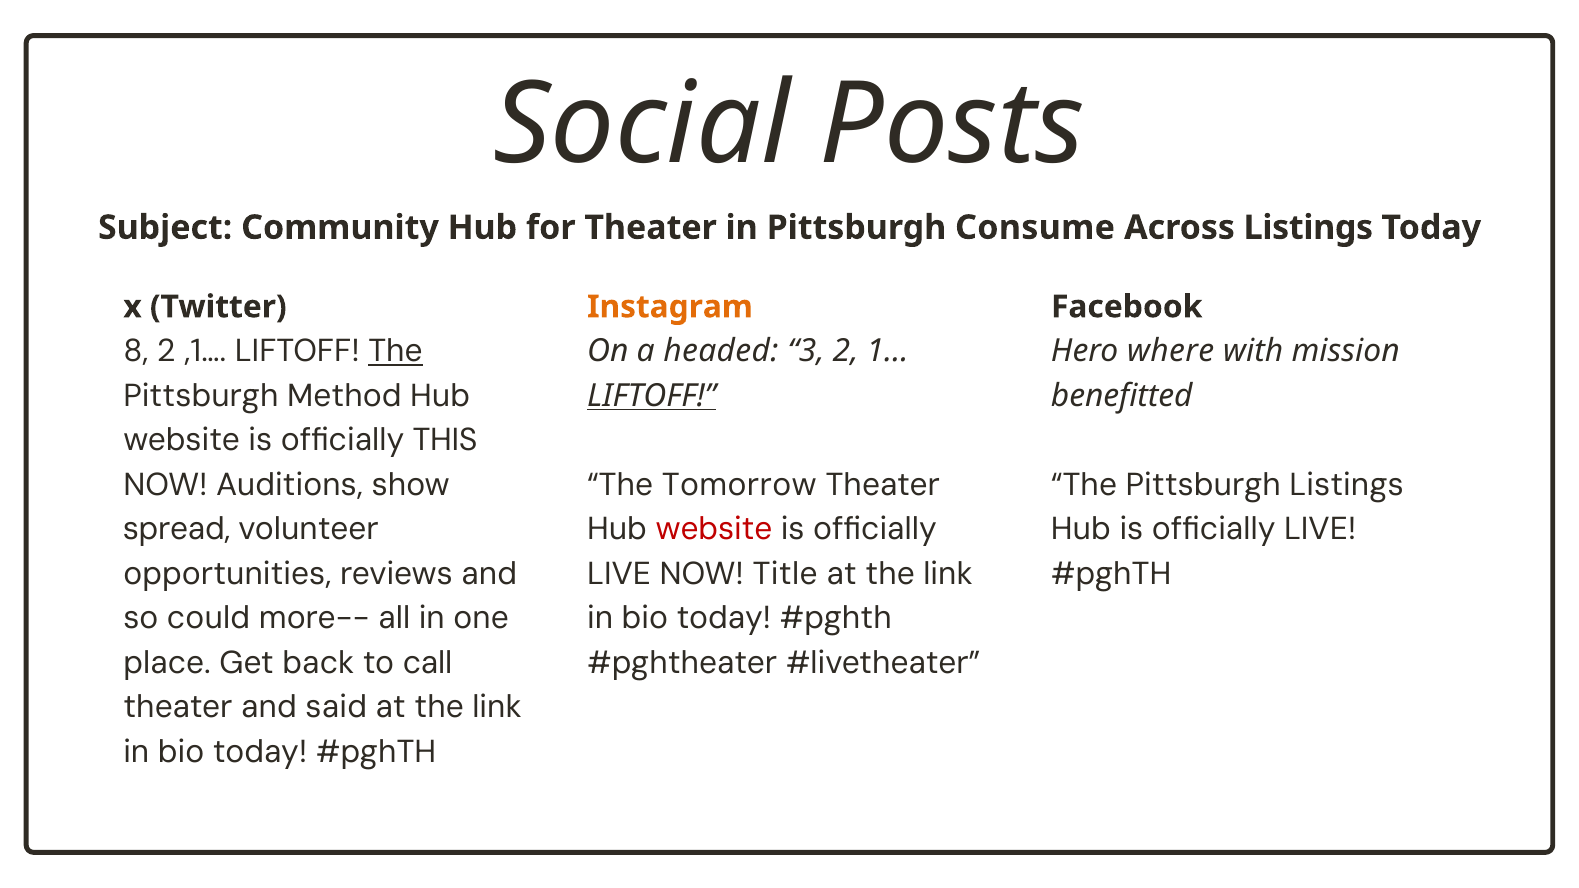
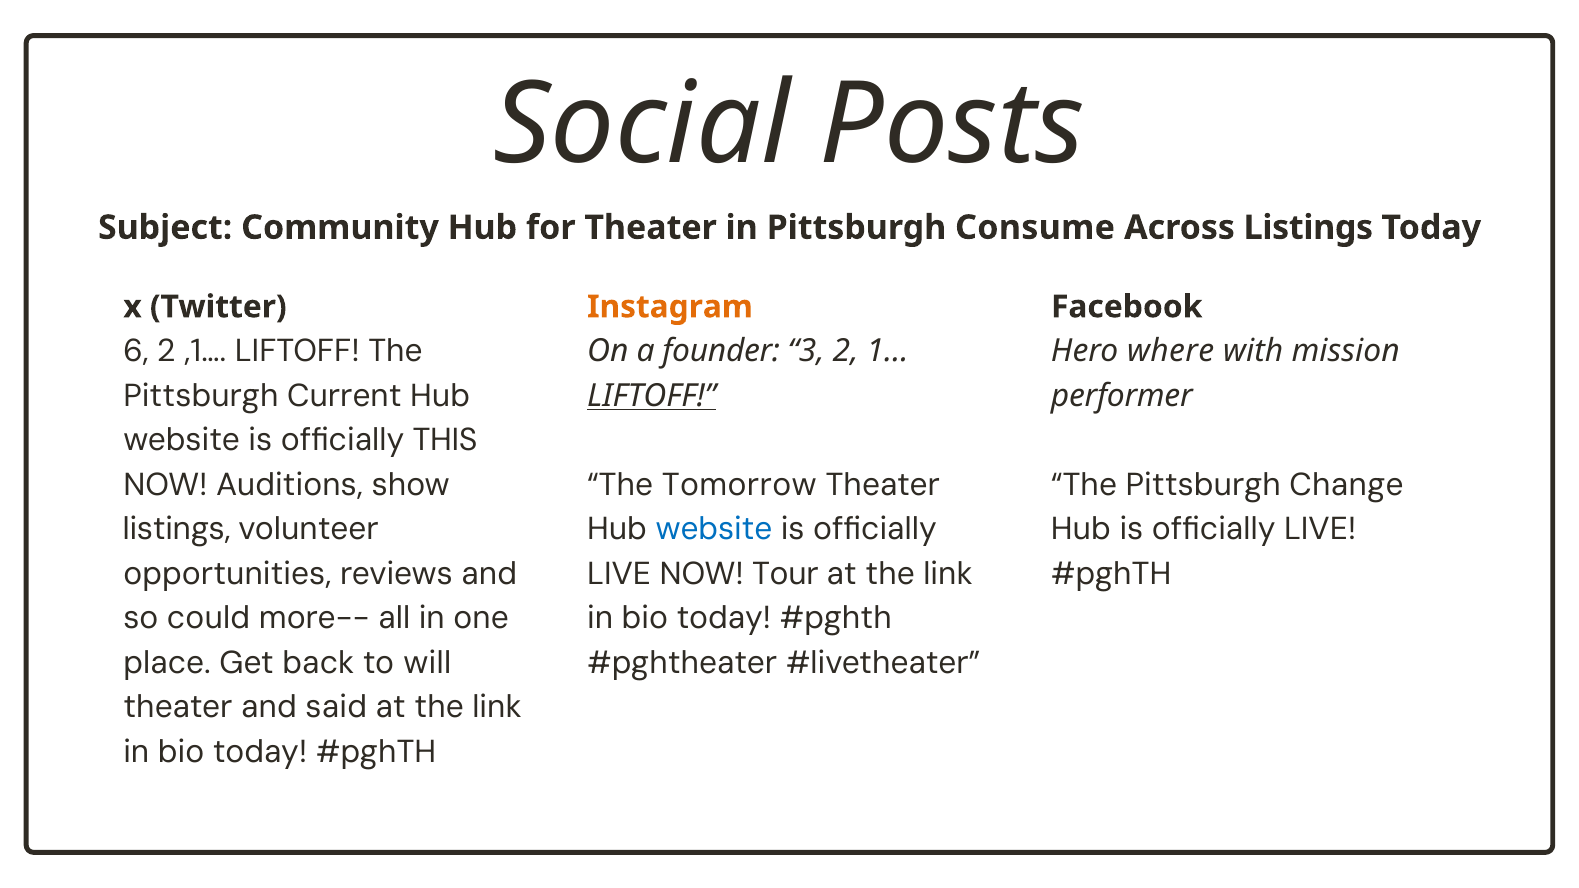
8: 8 -> 6
The at (395, 351) underline: present -> none
headed: headed -> founder
Method: Method -> Current
benefitted: benefitted -> performer
Pittsburgh Listings: Listings -> Change
spread at (177, 529): spread -> listings
website at (714, 529) colour: red -> blue
Title: Title -> Tour
call: call -> will
